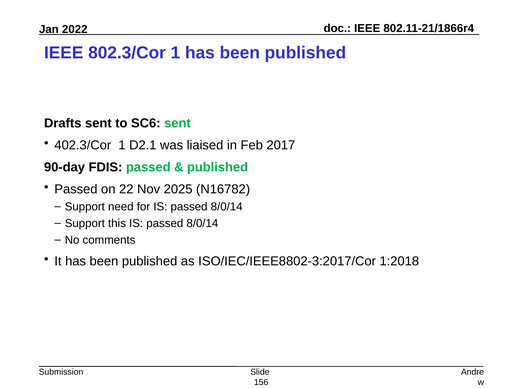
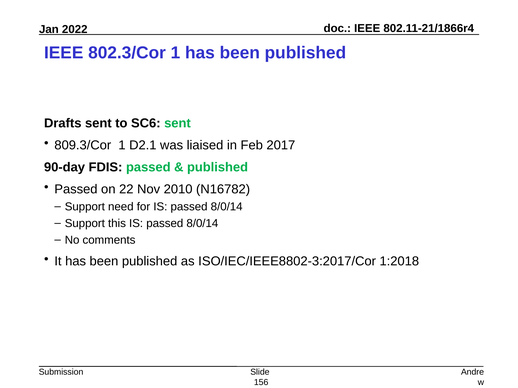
402.3/Cor: 402.3/Cor -> 809.3/Cor
2025: 2025 -> 2010
